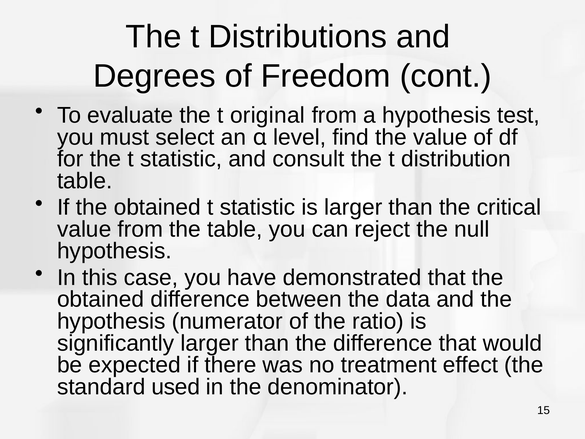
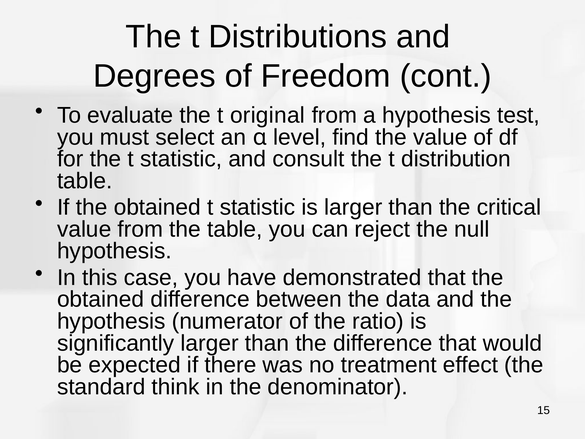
used: used -> think
